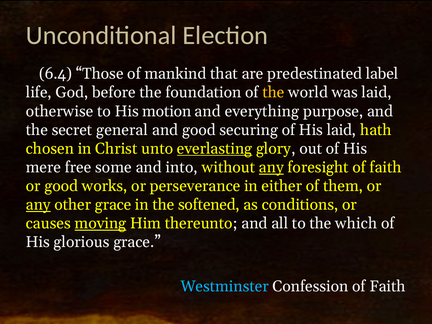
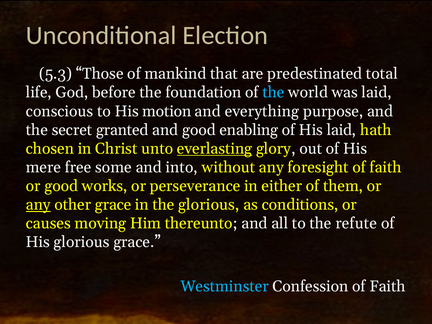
6.4: 6.4 -> 5.3
label: label -> total
the at (273, 93) colour: yellow -> light blue
otherwise: otherwise -> conscious
general: general -> granted
securing: securing -> enabling
any at (271, 167) underline: present -> none
the softened: softened -> glorious
moving underline: present -> none
which: which -> refute
